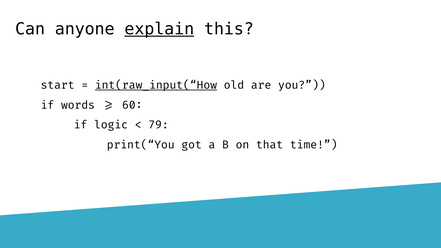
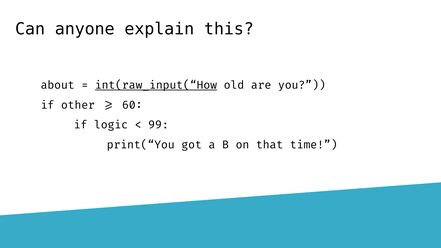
explain underline: present -> none
start: start -> about
words: words -> other
79: 79 -> 99
